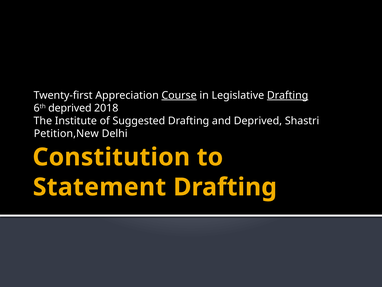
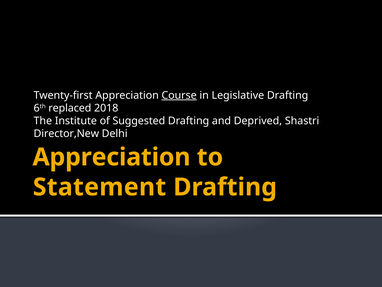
Drafting at (288, 95) underline: present -> none
6th deprived: deprived -> replaced
Petition,New: Petition,New -> Director,New
Constitution at (111, 157): Constitution -> Appreciation
